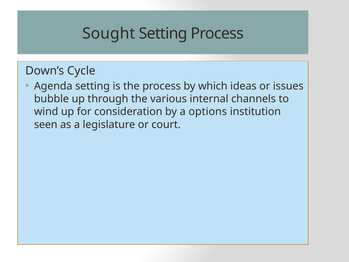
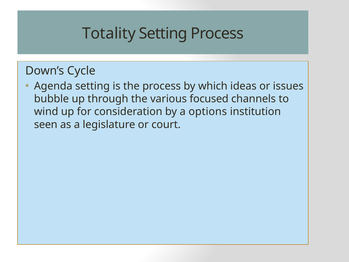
Sought: Sought -> Totality
internal: internal -> focused
